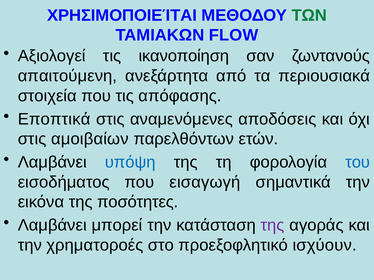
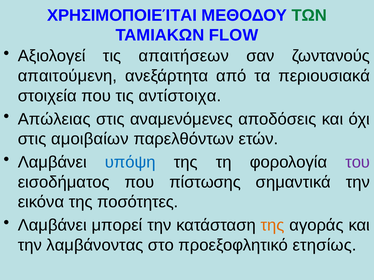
ικανοποίηση: ικανοποίηση -> απαιτήσεων
απόφασης: απόφασης -> αντίστοιχα
Εποπτικά: Εποπτικά -> Απώλειας
του colour: blue -> purple
εισαγωγή: εισαγωγή -> πίστωσης
της at (273, 226) colour: purple -> orange
χρηματοροές: χρηματοροές -> λαμβάνοντας
ισχύουν: ισχύουν -> ετησίως
